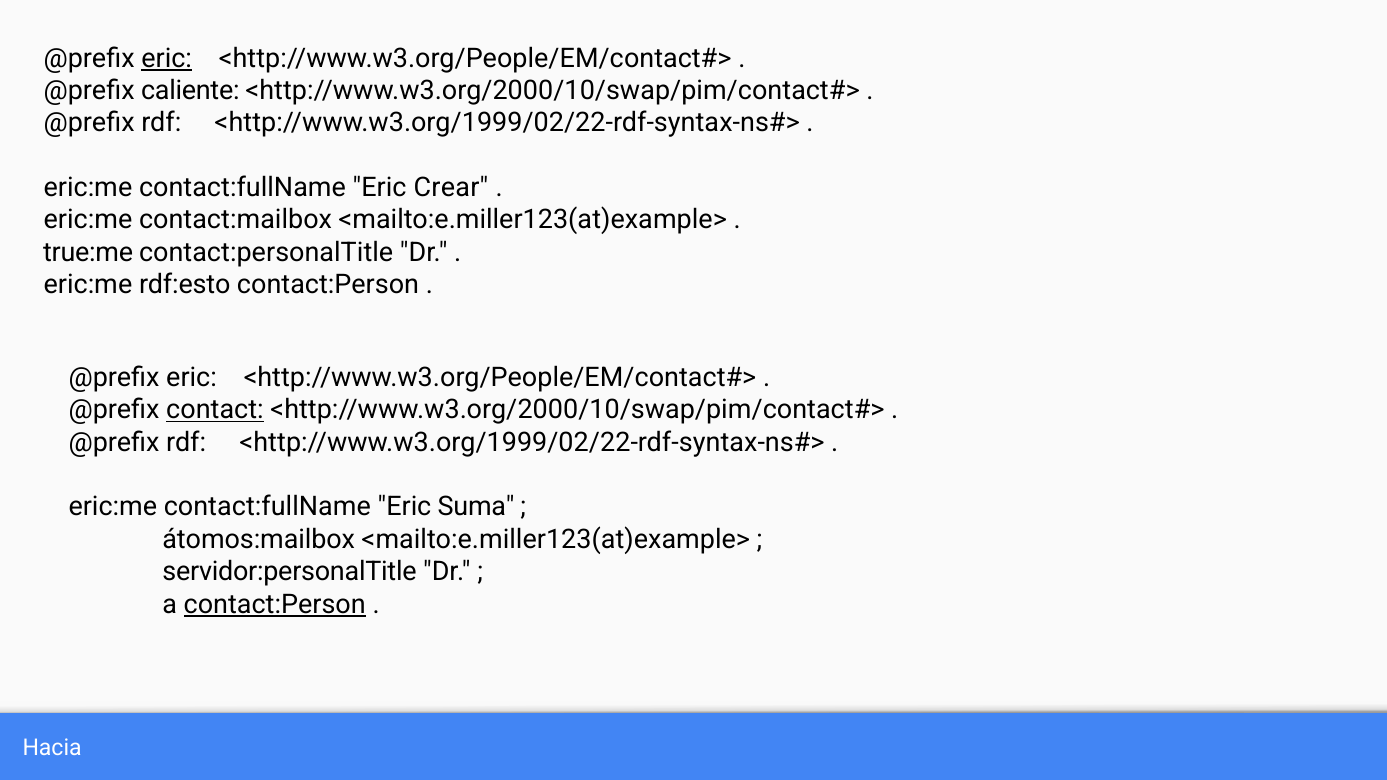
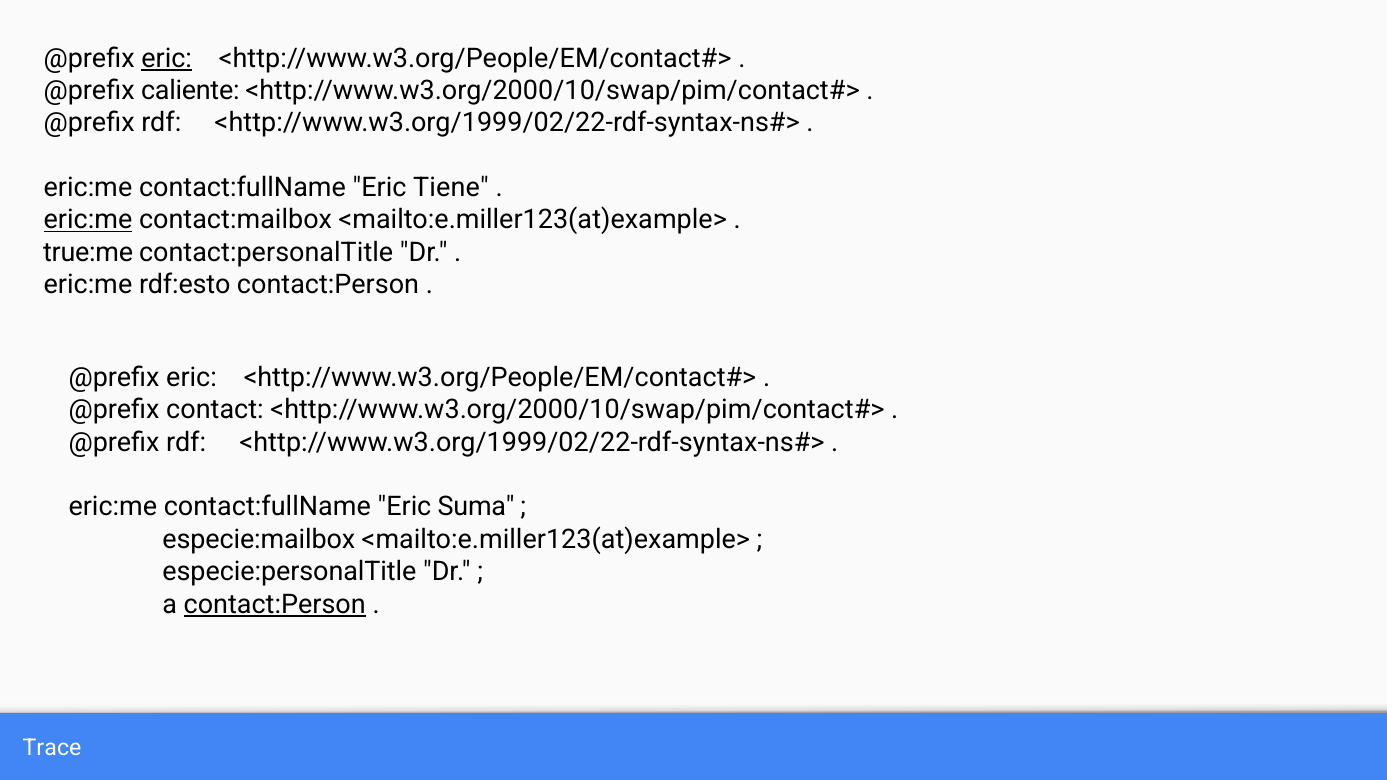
Crear: Crear -> Tiene
eric:me at (88, 220) underline: none -> present
contact underline: present -> none
átomos:mailbox: átomos:mailbox -> especie:mailbox
servidor:personalTitle: servidor:personalTitle -> especie:personalTitle
Hacia: Hacia -> Trace
